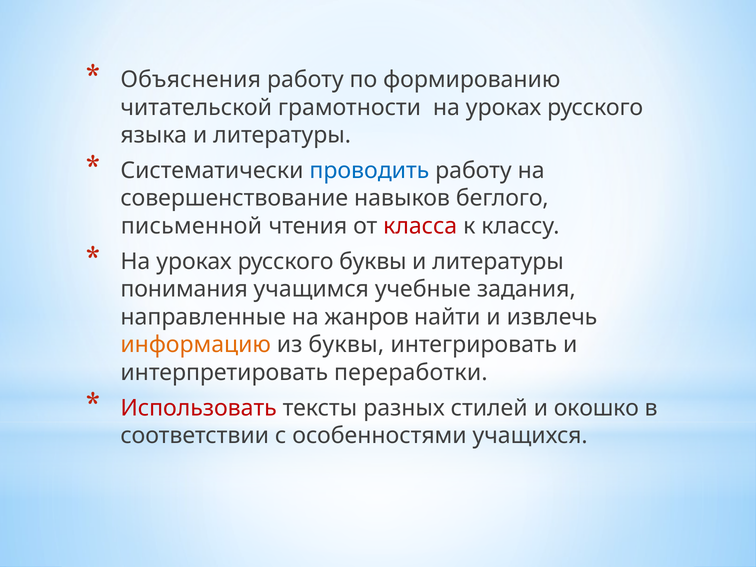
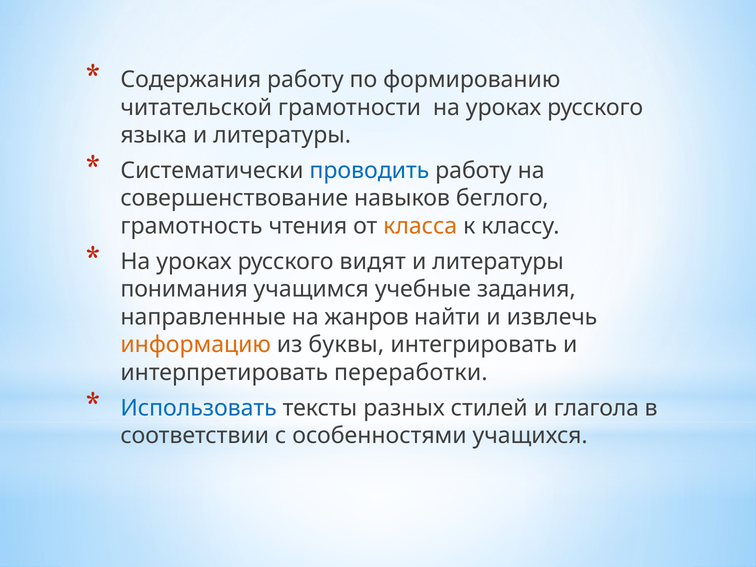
Объяснения: Объяснения -> Содержания
письменной: письменной -> грамотность
класса colour: red -> orange
русского буквы: буквы -> видят
Использовать colour: red -> blue
окошко: окошко -> глагола
